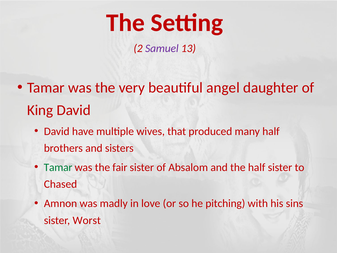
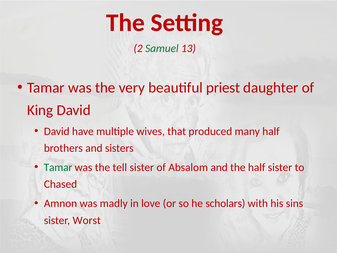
Samuel colour: purple -> green
angel: angel -> priest
fair: fair -> tell
pitching: pitching -> scholars
